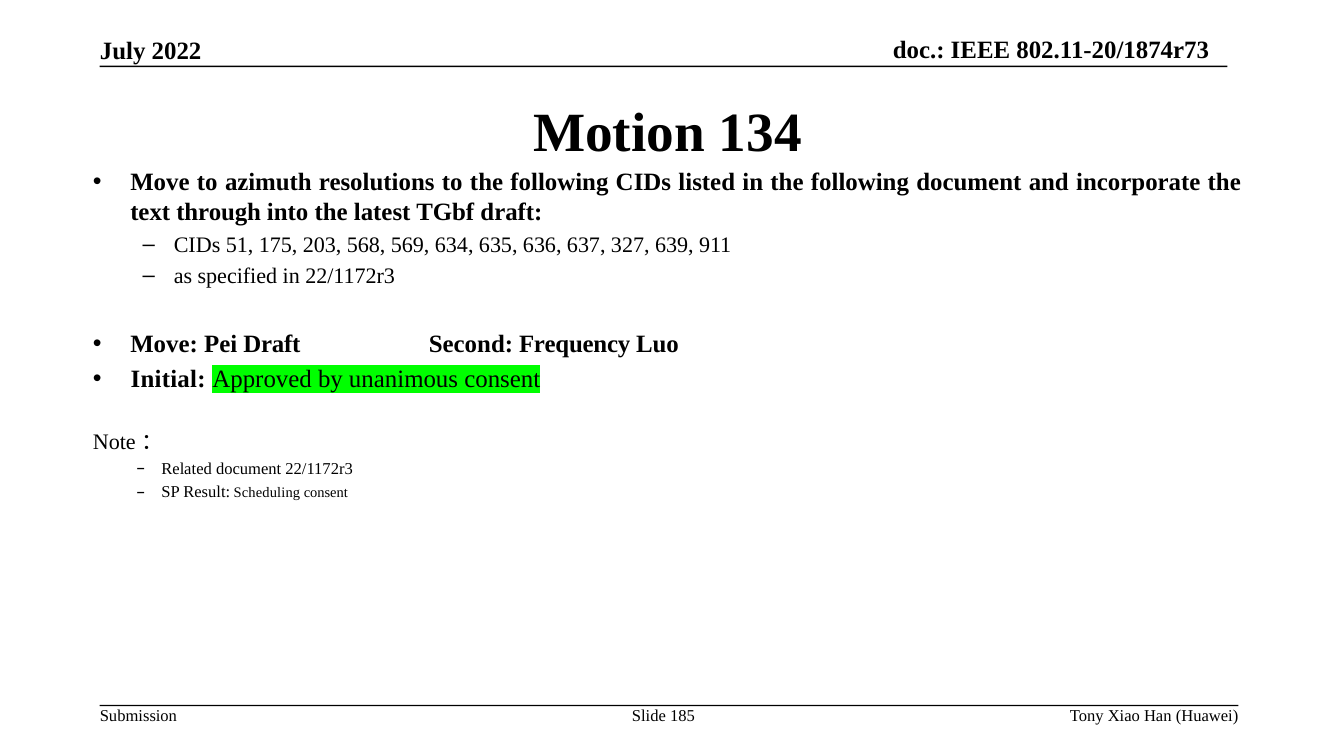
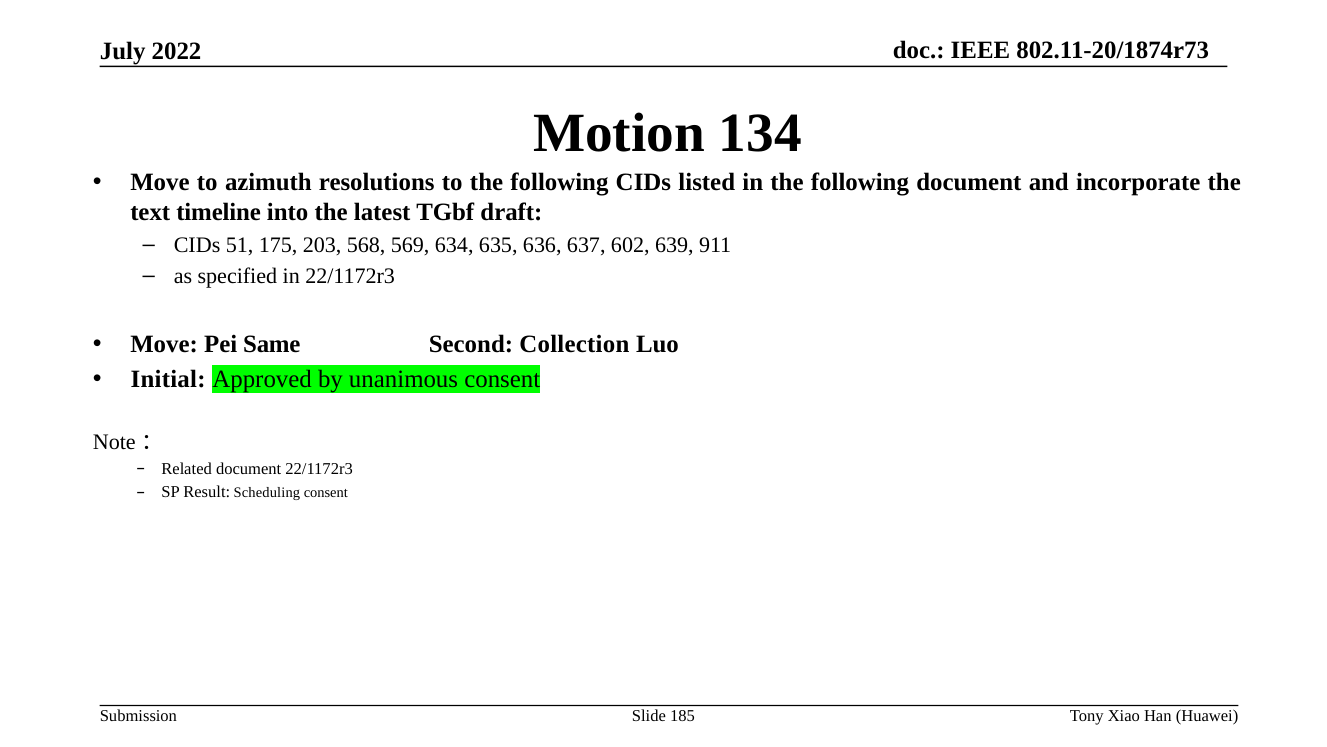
through: through -> timeline
327: 327 -> 602
Pei Draft: Draft -> Same
Frequency: Frequency -> Collection
